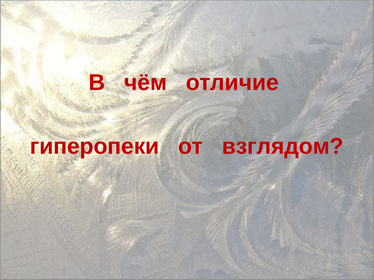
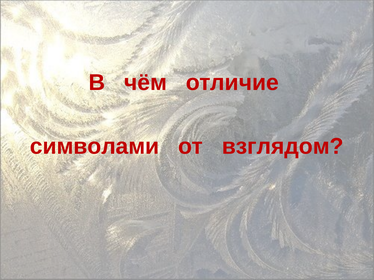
гиперопеки: гиперопеки -> символами
